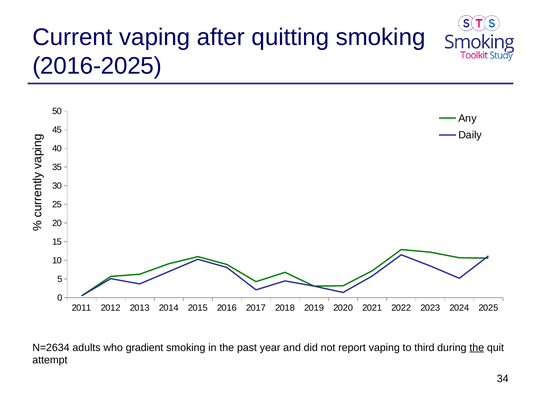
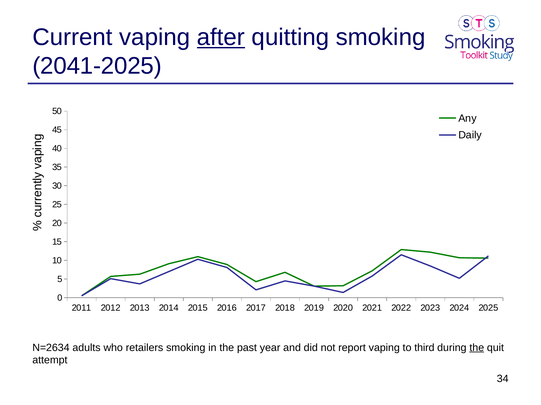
after underline: none -> present
2016-2025: 2016-2025 -> 2041-2025
gradient: gradient -> retailers
